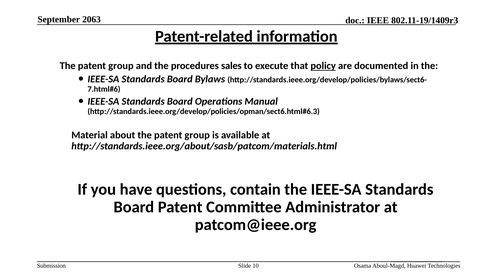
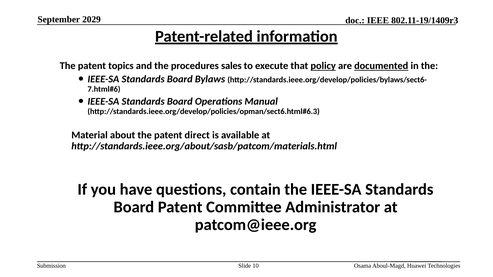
2063: 2063 -> 2029
group at (121, 66): group -> topics
documented underline: none -> present
about the patent group: group -> direct
